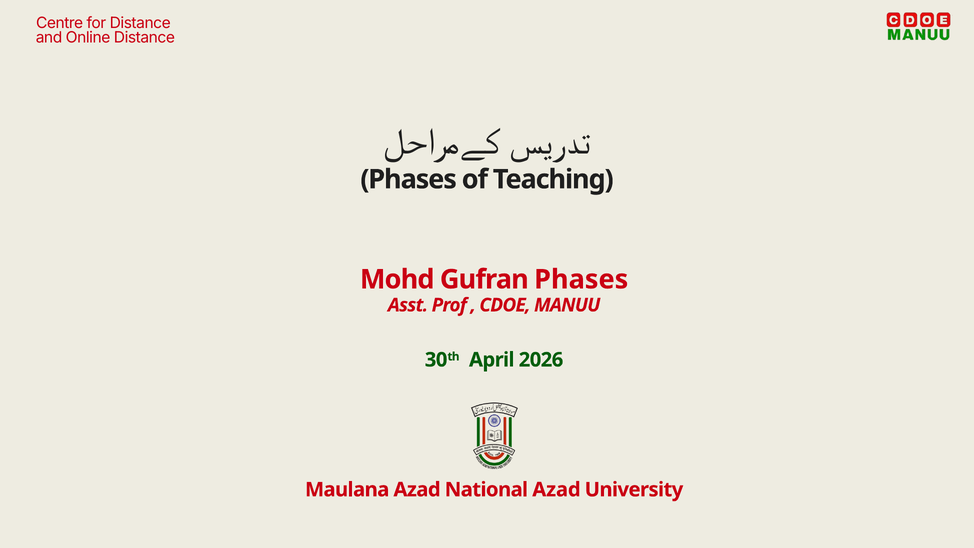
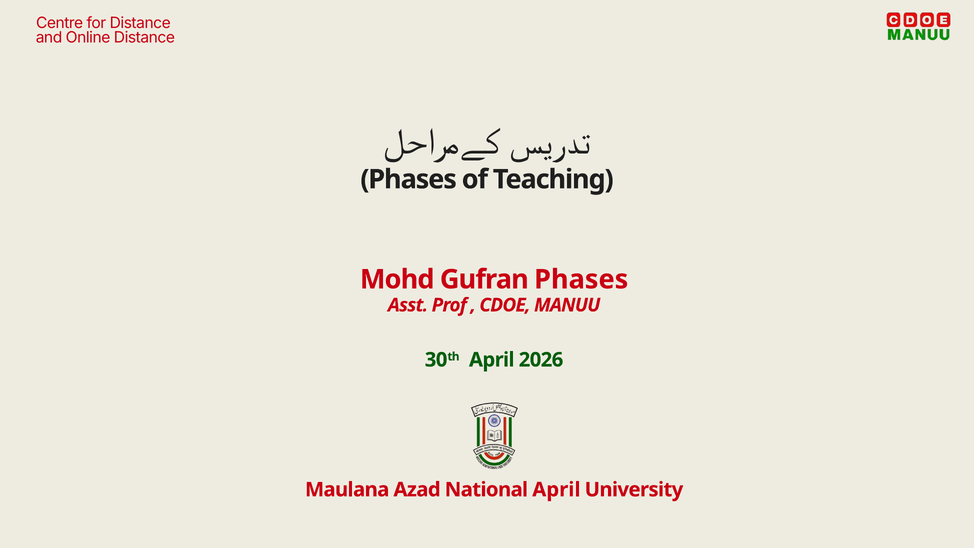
National Azad: Azad -> April
